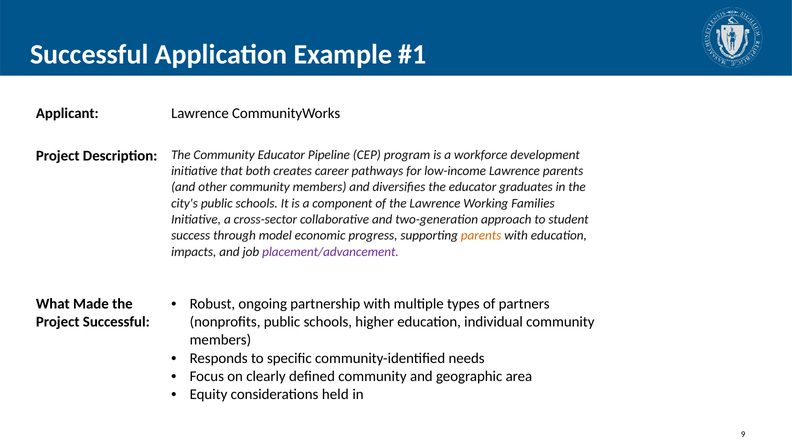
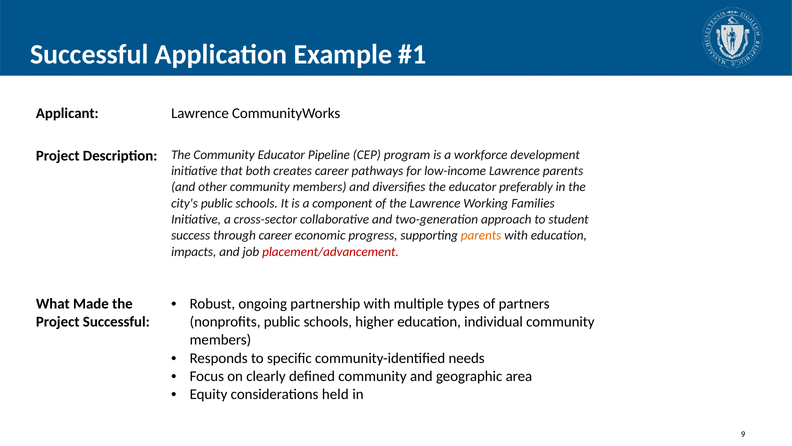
graduates: graduates -> preferably
through model: model -> career
placement/advancement colour: purple -> red
